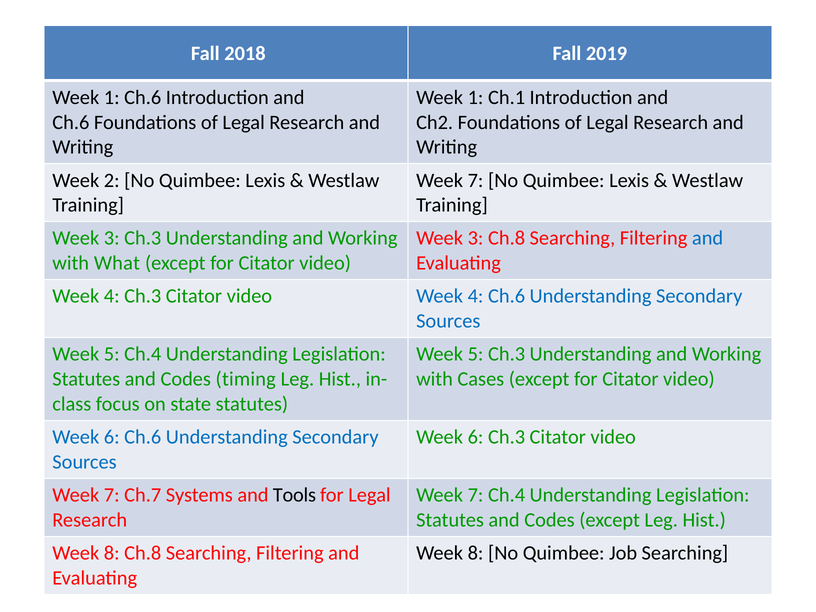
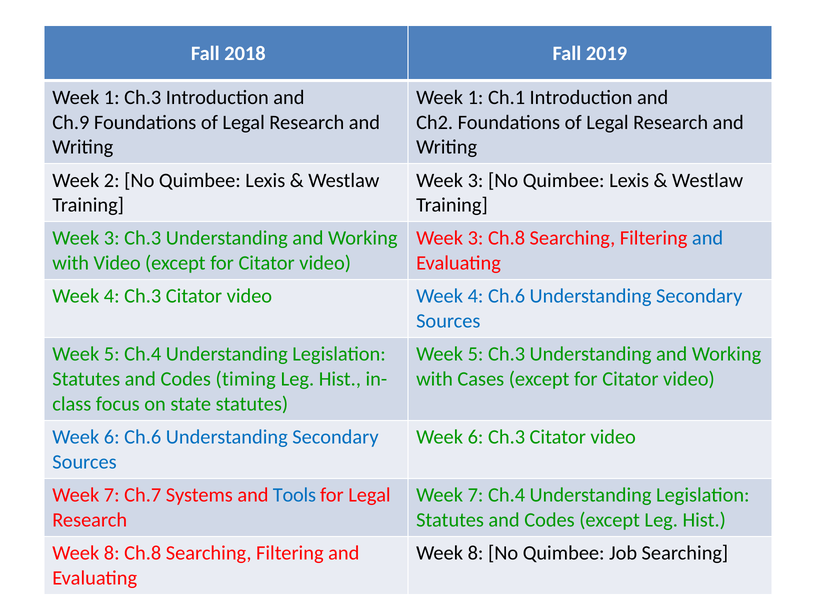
1 Ch.6: Ch.6 -> Ch.3
Ch.6 at (71, 122): Ch.6 -> Ch.9
7 at (476, 180): 7 -> 3
with What: What -> Video
Tools colour: black -> blue
